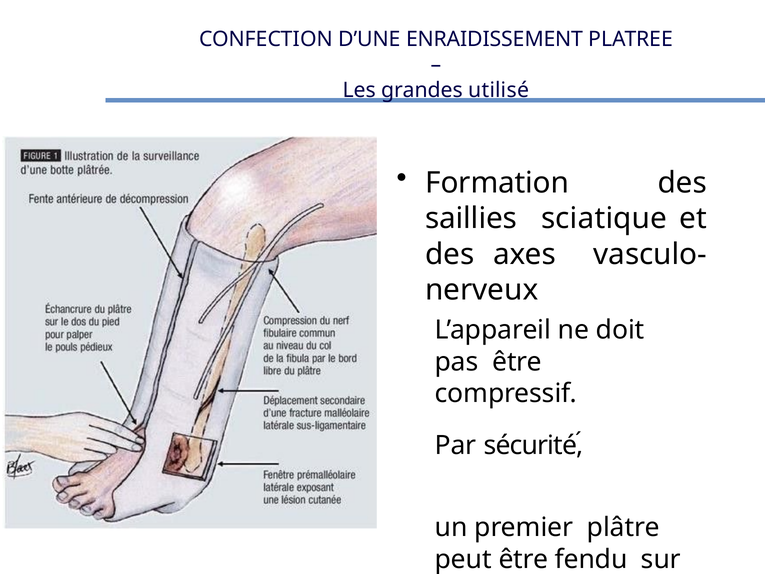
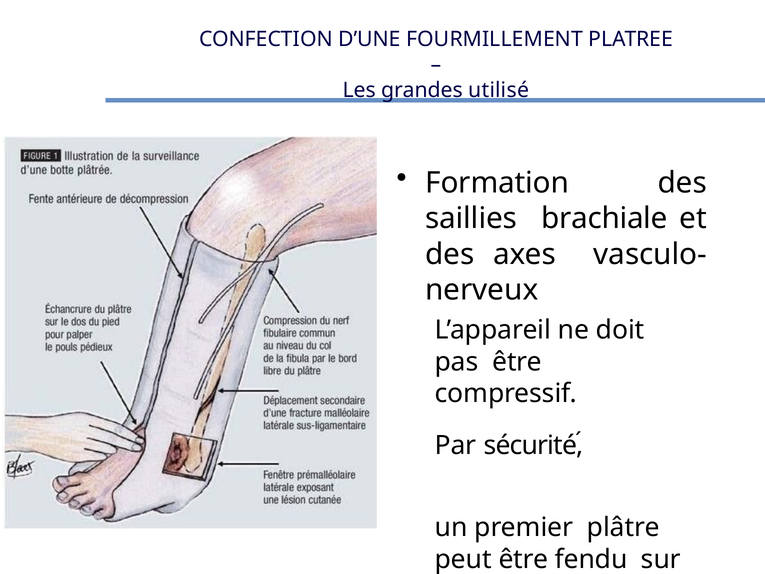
ENRAIDISSEMENT: ENRAIDISSEMENT -> FOURMILLEMENT
sciatique: sciatique -> brachiale
